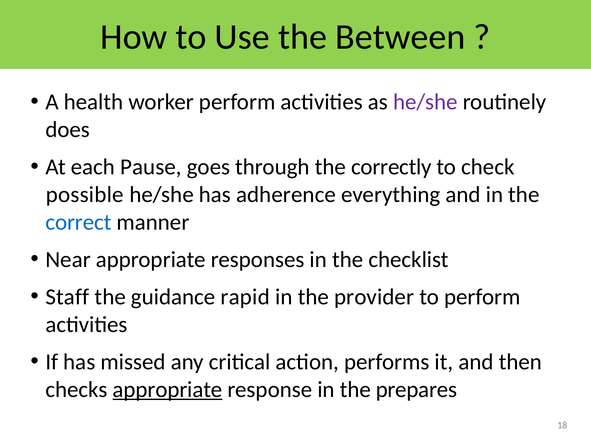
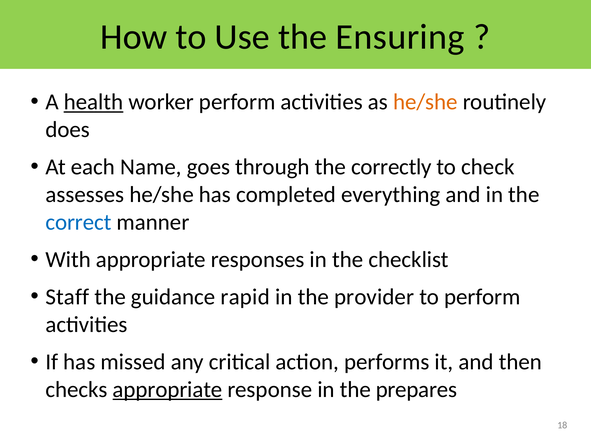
Between: Between -> Ensuring
health underline: none -> present
he/she at (425, 102) colour: purple -> orange
Pause: Pause -> Name
possible: possible -> assesses
adherence: adherence -> completed
Near: Near -> With
